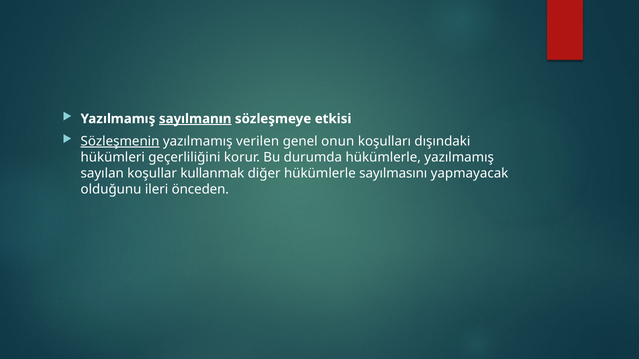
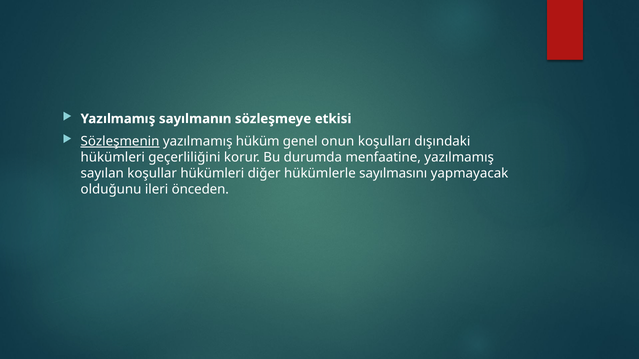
sayılmanın underline: present -> none
verilen: verilen -> hüküm
durumda hükümlerle: hükümlerle -> menfaatine
koşullar kullanmak: kullanmak -> hükümleri
